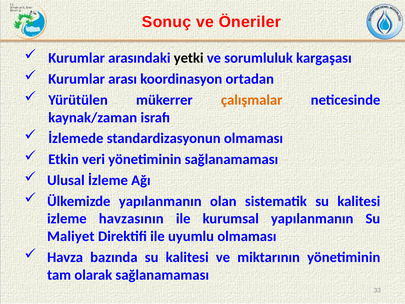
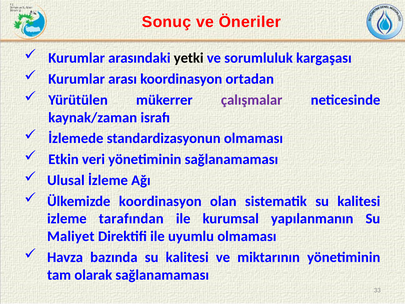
çalışmalar colour: orange -> purple
Ülkemizde yapılanmanın: yapılanmanın -> koordinasyon
havzasının: havzasının -> tarafından
